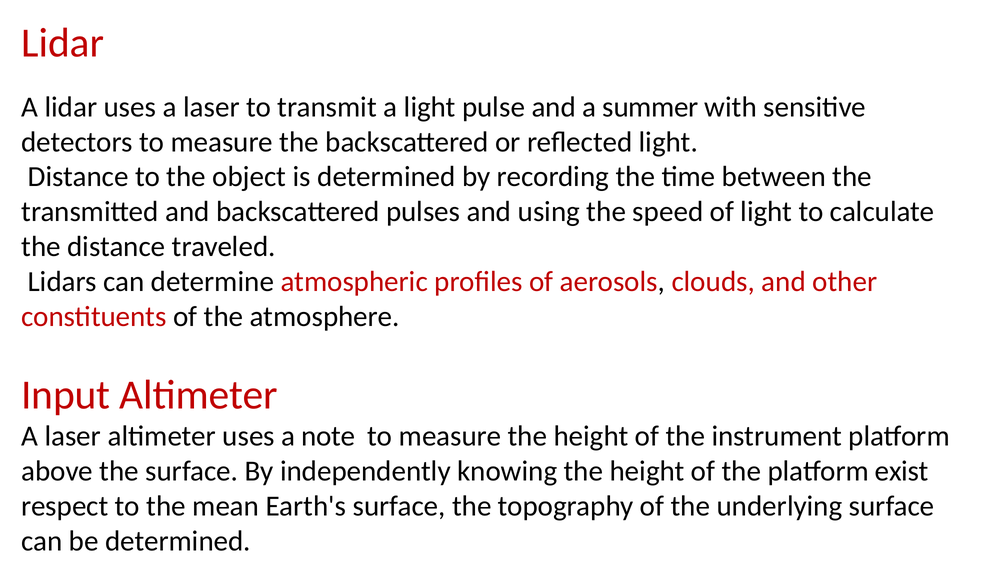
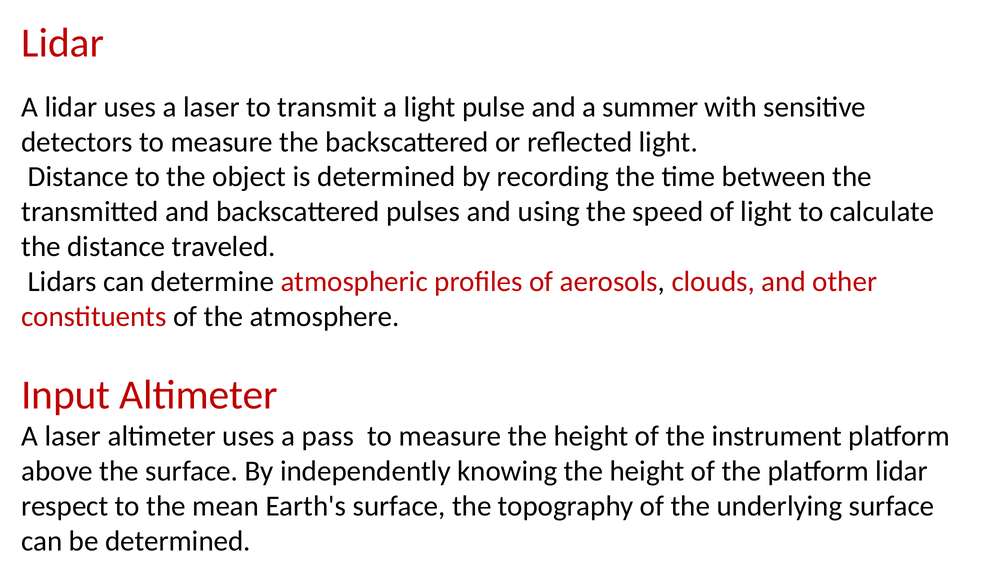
note: note -> pass
platform exist: exist -> lidar
